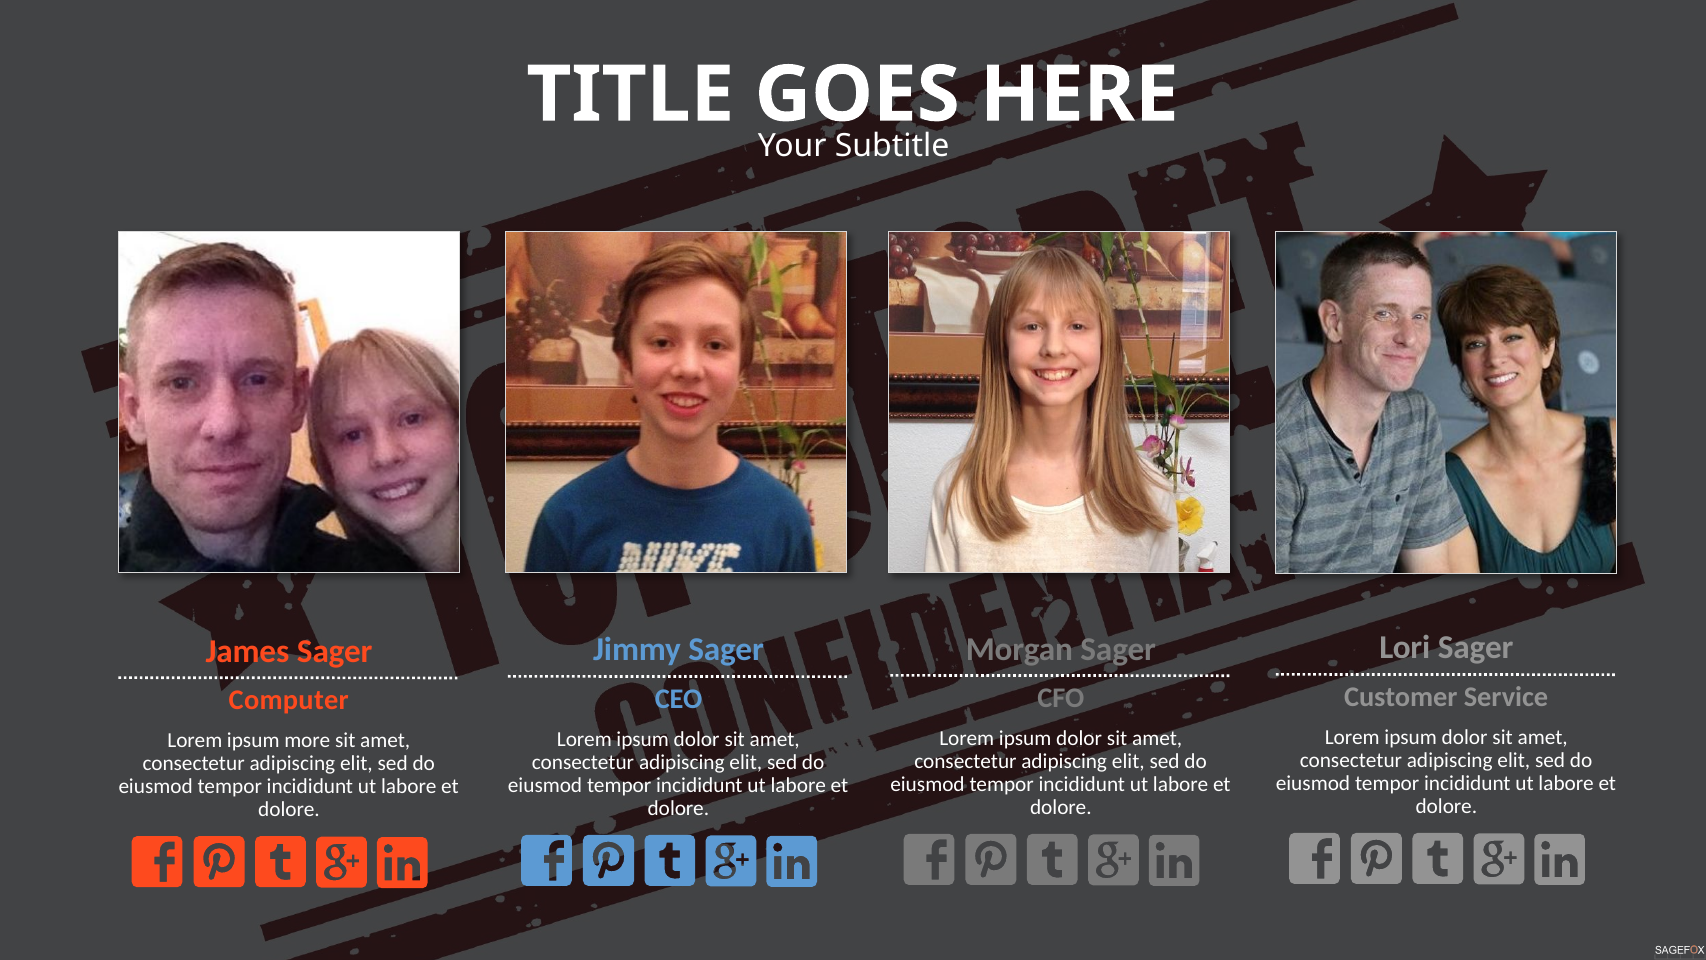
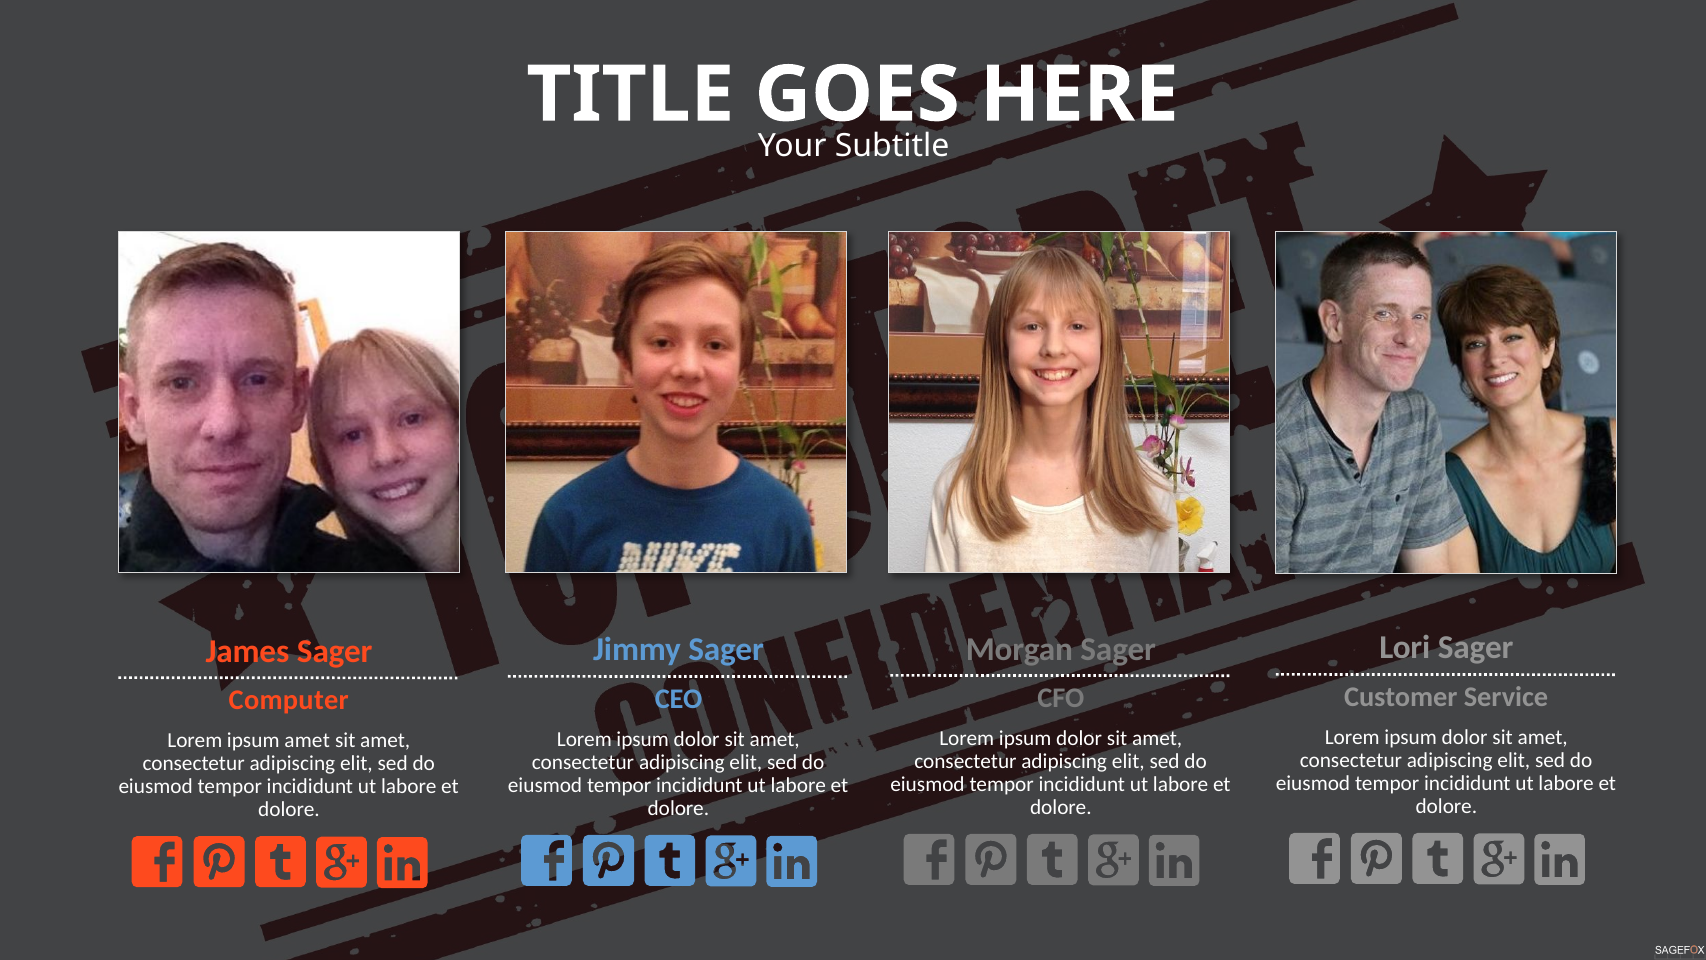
ipsum more: more -> amet
